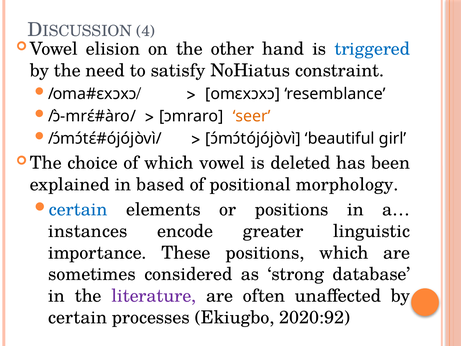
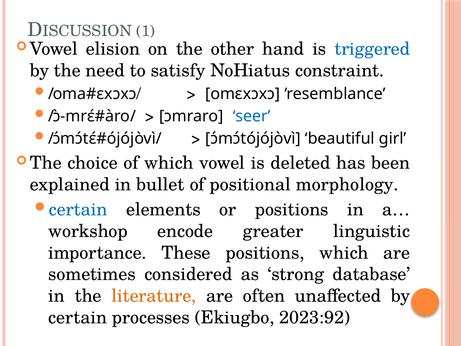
4: 4 -> 1
seer colour: orange -> blue
based: based -> bullet
instances: instances -> workshop
literature colour: purple -> orange
2020:92: 2020:92 -> 2023:92
